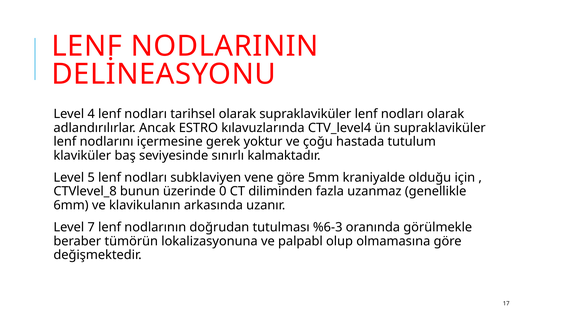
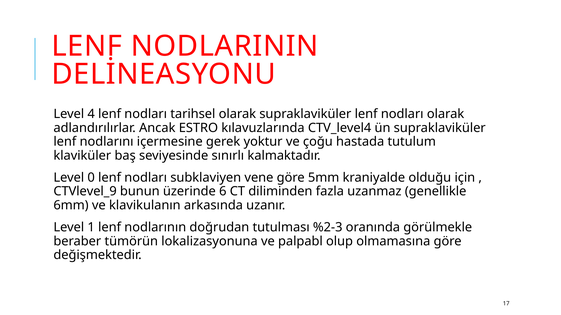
5: 5 -> 0
CTVlevel_8: CTVlevel_8 -> CTVlevel_9
0: 0 -> 6
7: 7 -> 1
%6-3: %6-3 -> %2-3
